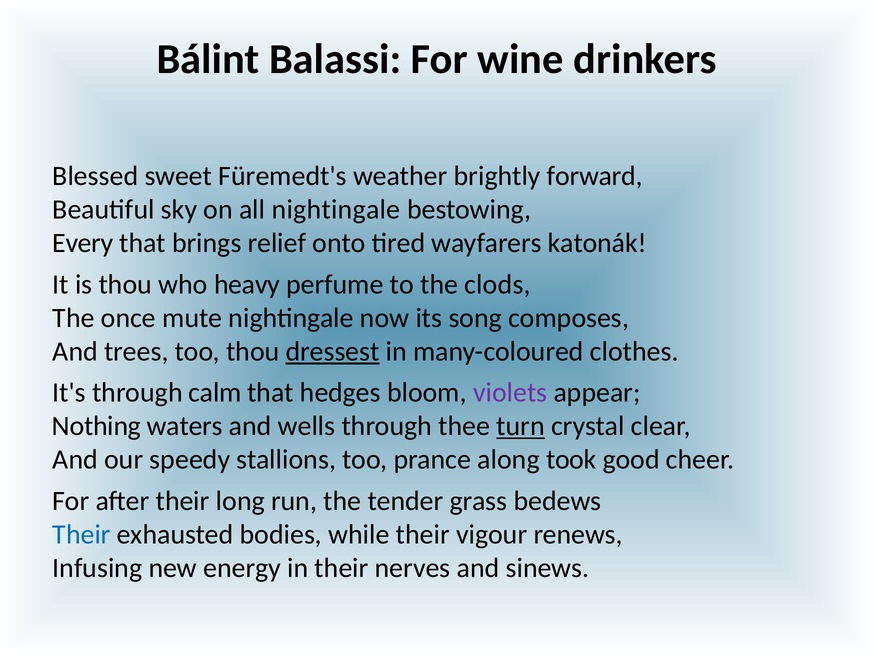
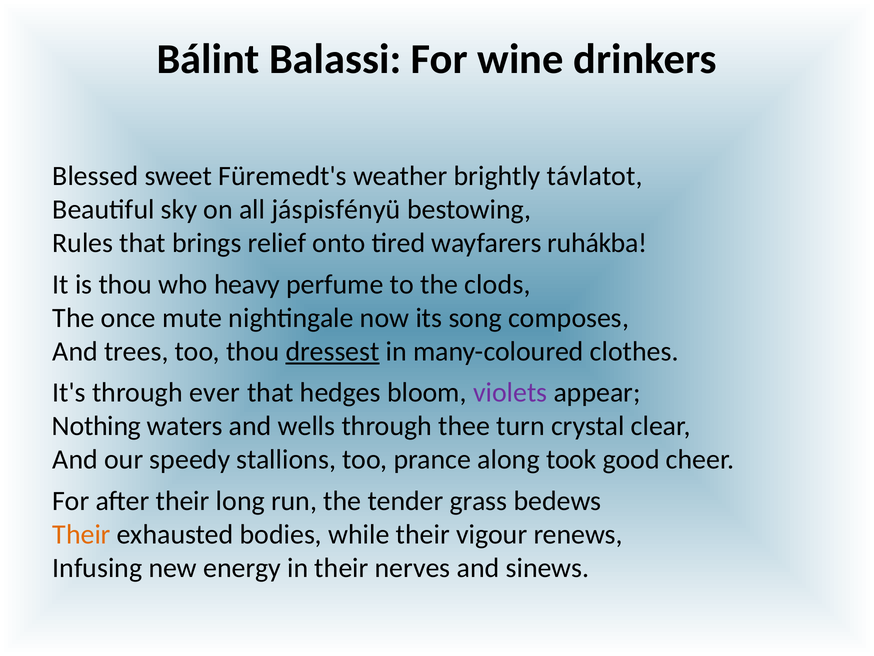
forward: forward -> távlatot
all nightingale: nightingale -> jáspisfényü
Every: Every -> Rules
katonák: katonák -> ruhákba
calm: calm -> ever
turn underline: present -> none
Their at (82, 534) colour: blue -> orange
